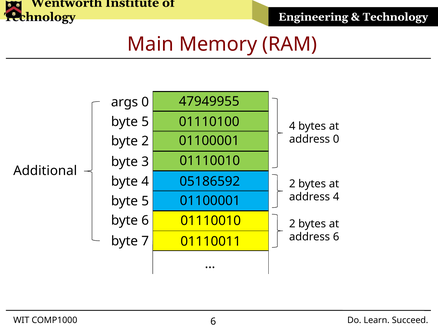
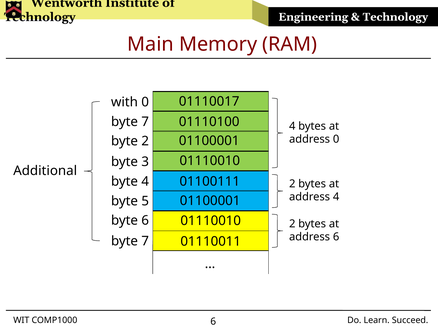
47949955: 47949955 -> 01110017
args: args -> with
5 at (145, 122): 5 -> 7
05186592: 05186592 -> 01100111
